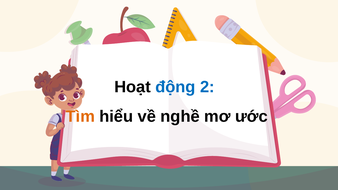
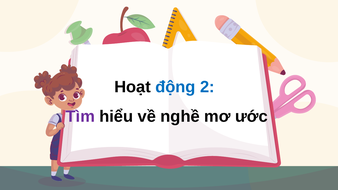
Tìm colour: orange -> purple
